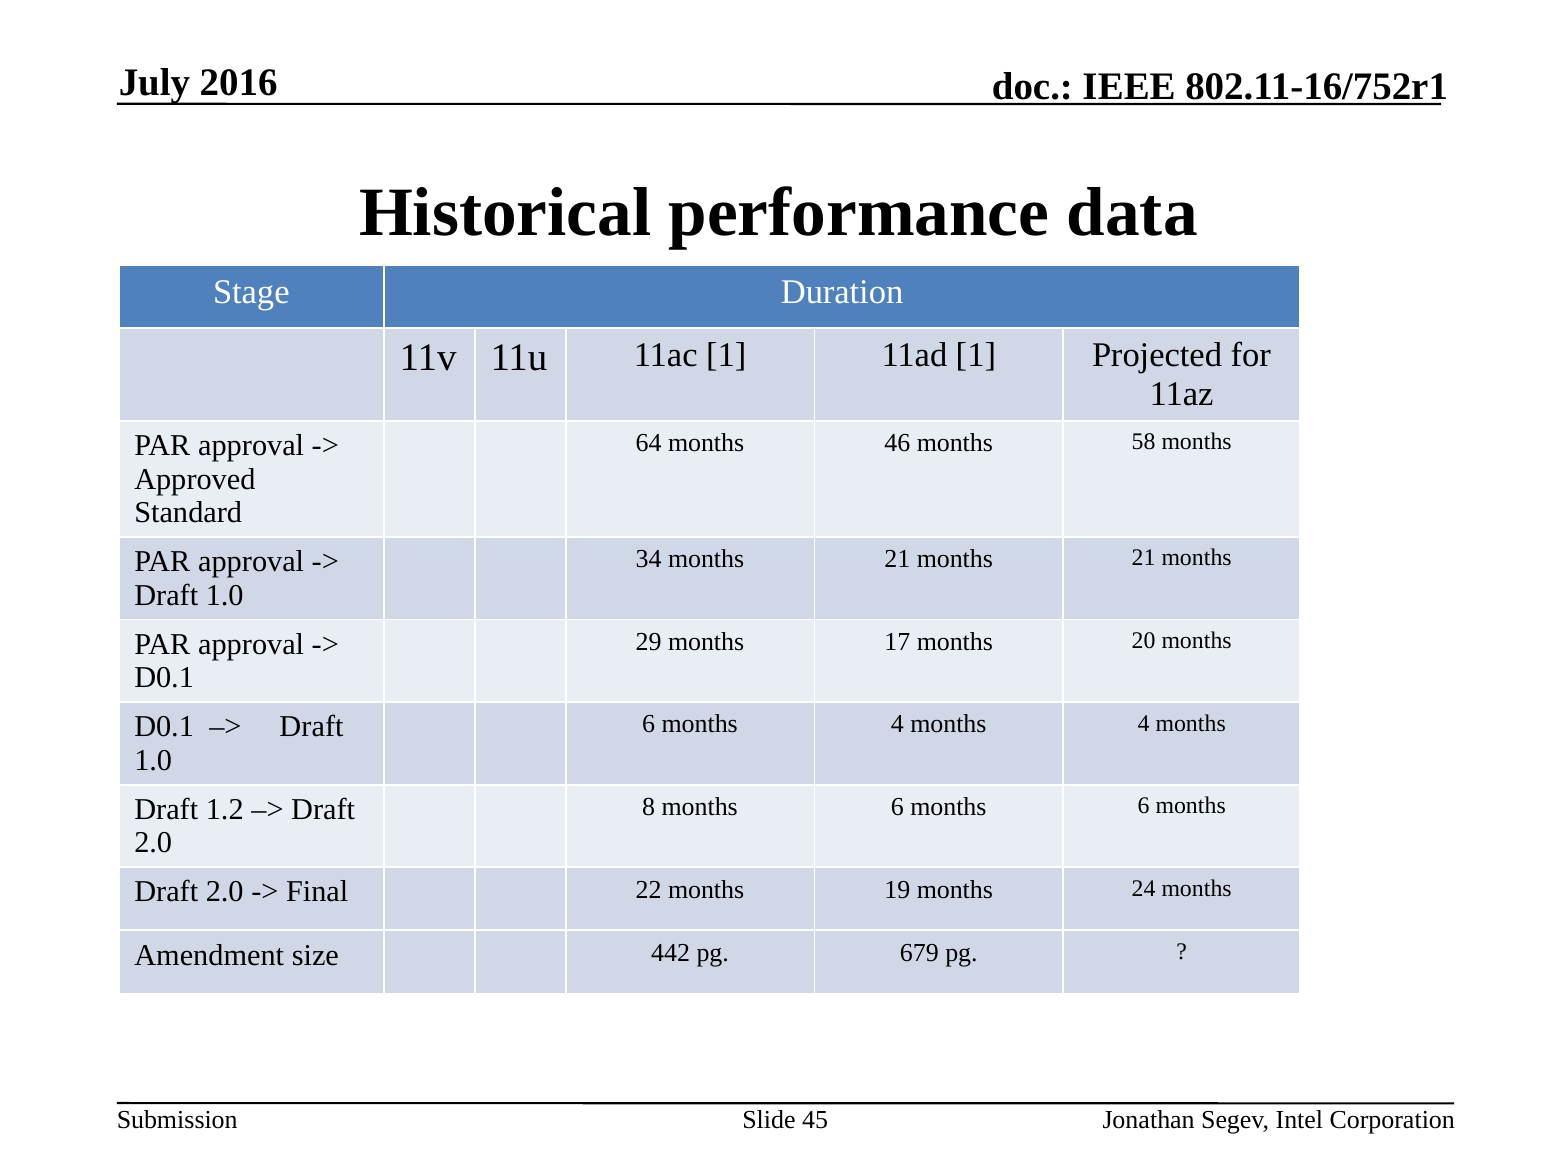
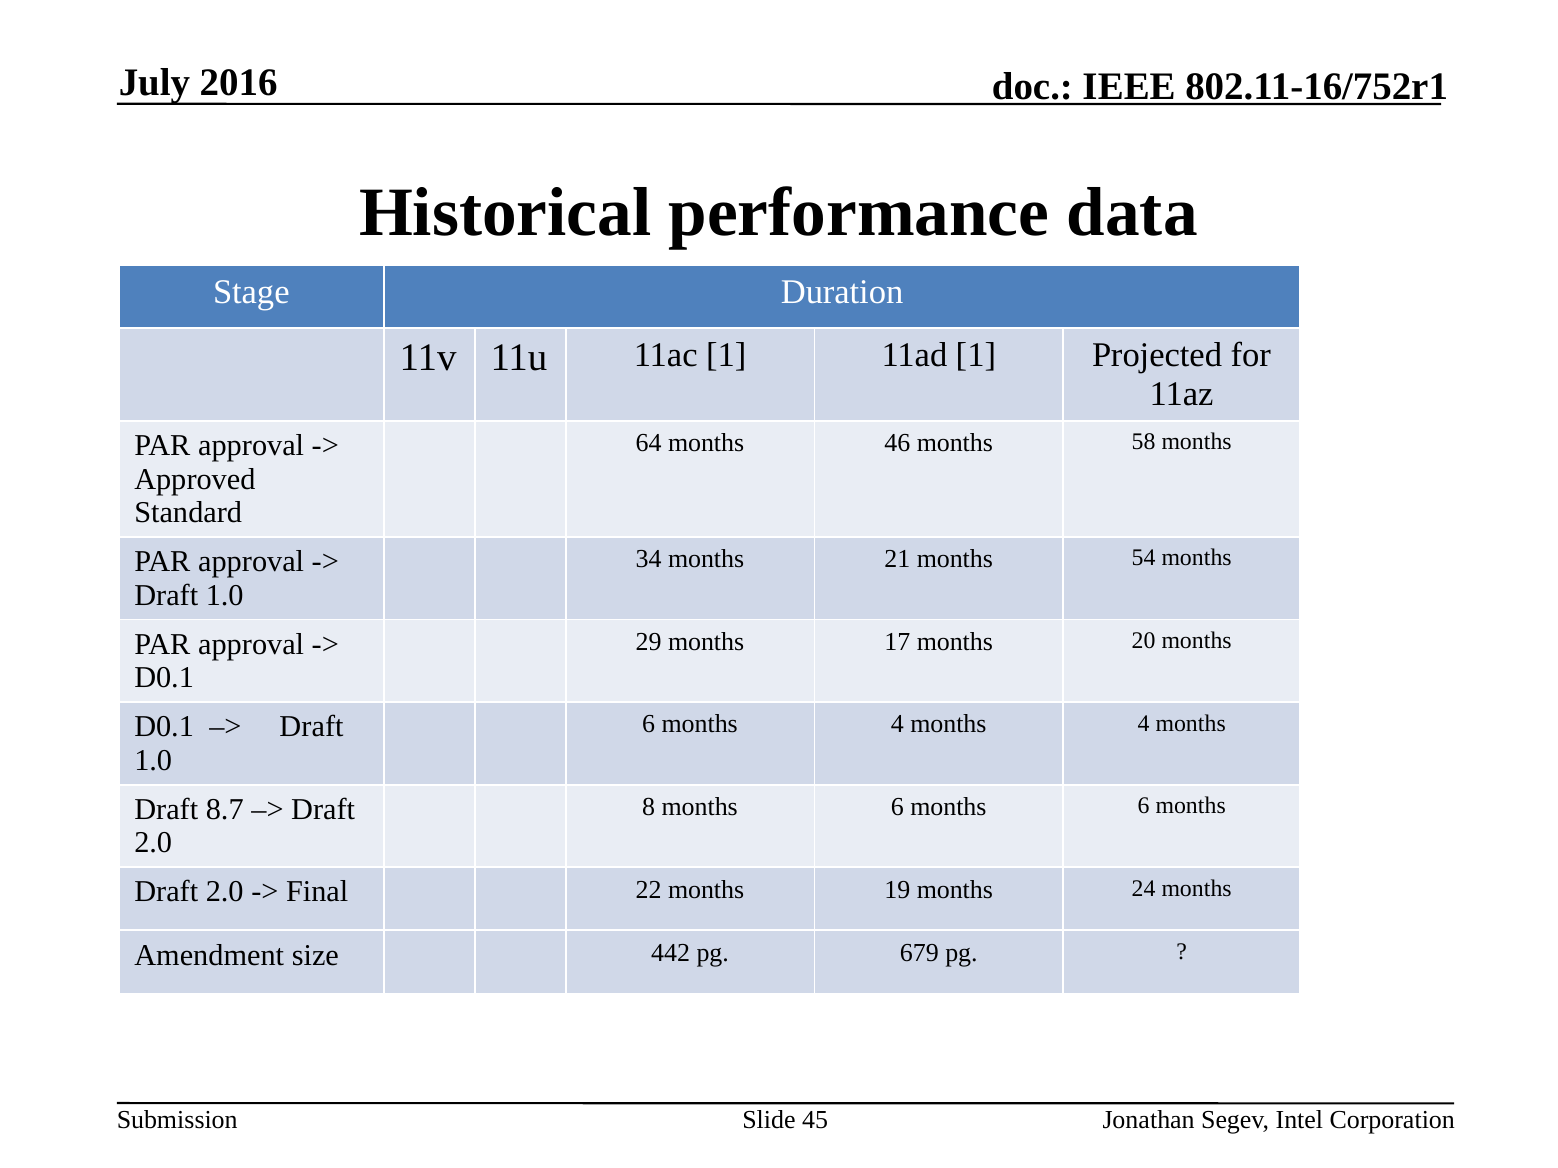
21 months 21: 21 -> 54
1.2: 1.2 -> 8.7
